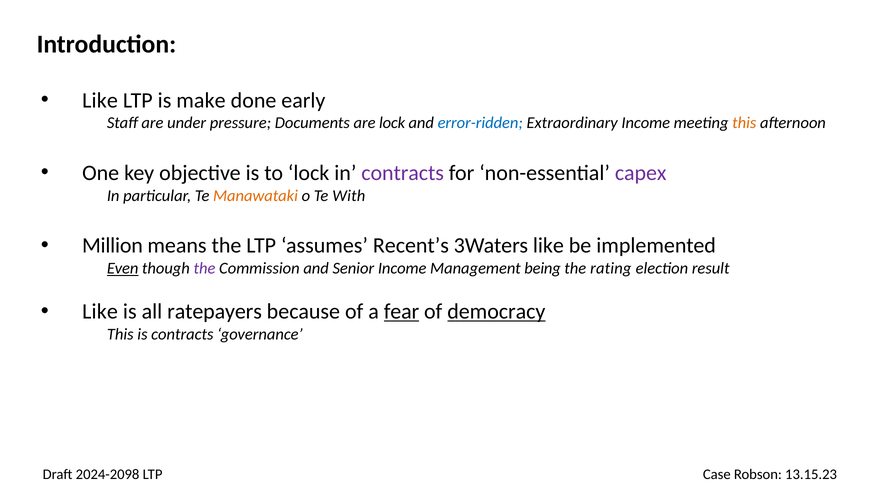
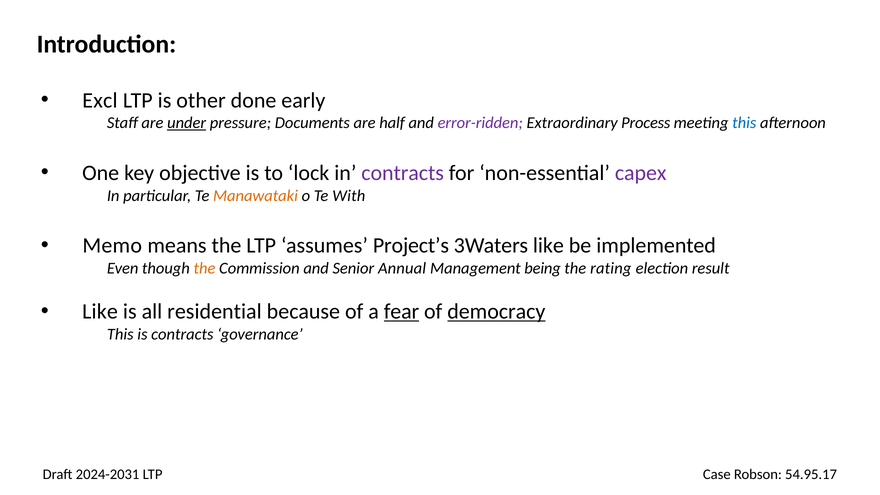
Like at (100, 100): Like -> Excl
make: make -> other
under underline: none -> present
are lock: lock -> half
error-ridden colour: blue -> purple
Extraordinary Income: Income -> Process
this at (744, 123) colour: orange -> blue
Million: Million -> Memo
Recent’s: Recent’s -> Project’s
Even underline: present -> none
the at (204, 268) colour: purple -> orange
Senior Income: Income -> Annual
ratepayers: ratepayers -> residential
2024-2098: 2024-2098 -> 2024-2031
13.15.23: 13.15.23 -> 54.95.17
